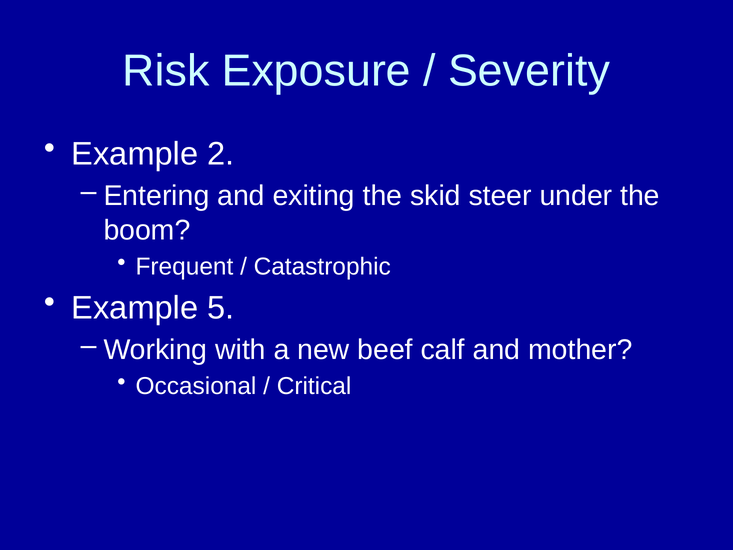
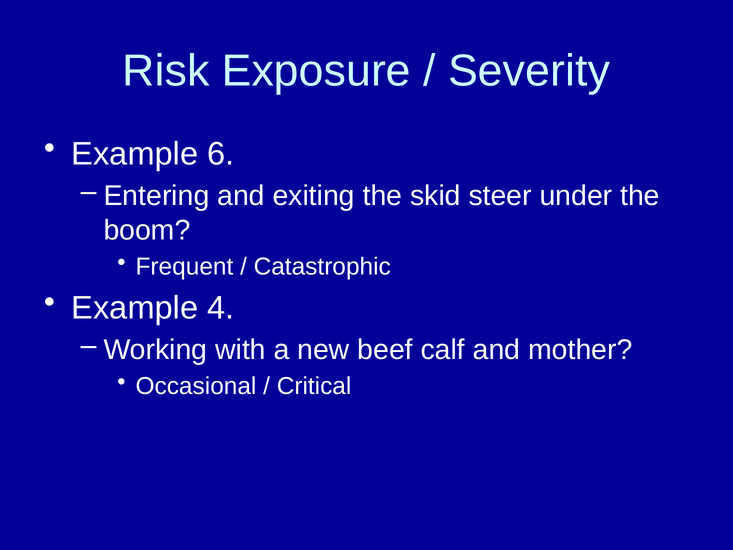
2: 2 -> 6
5: 5 -> 4
